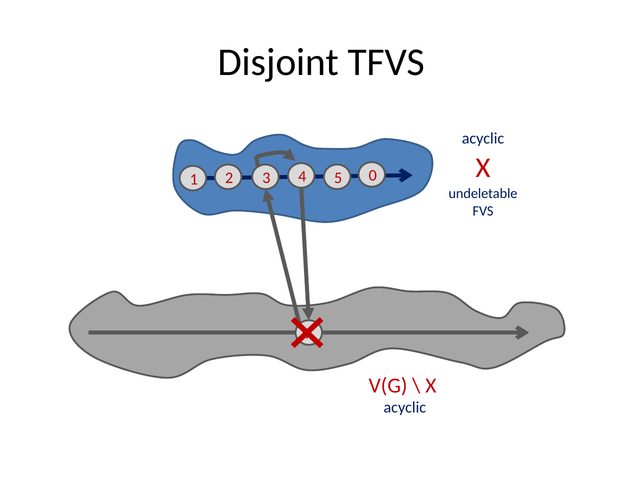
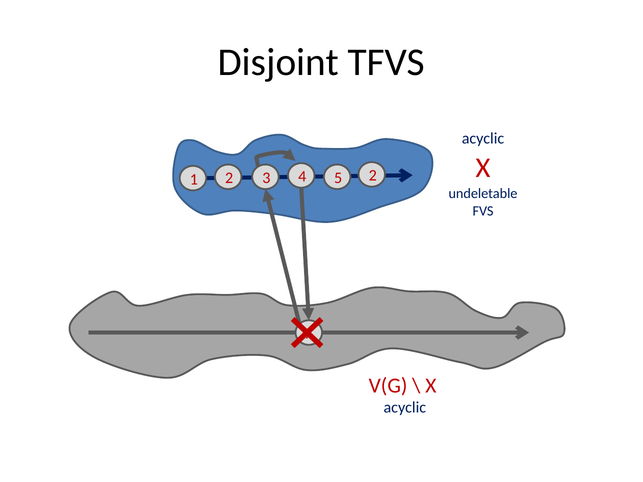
5 0: 0 -> 2
